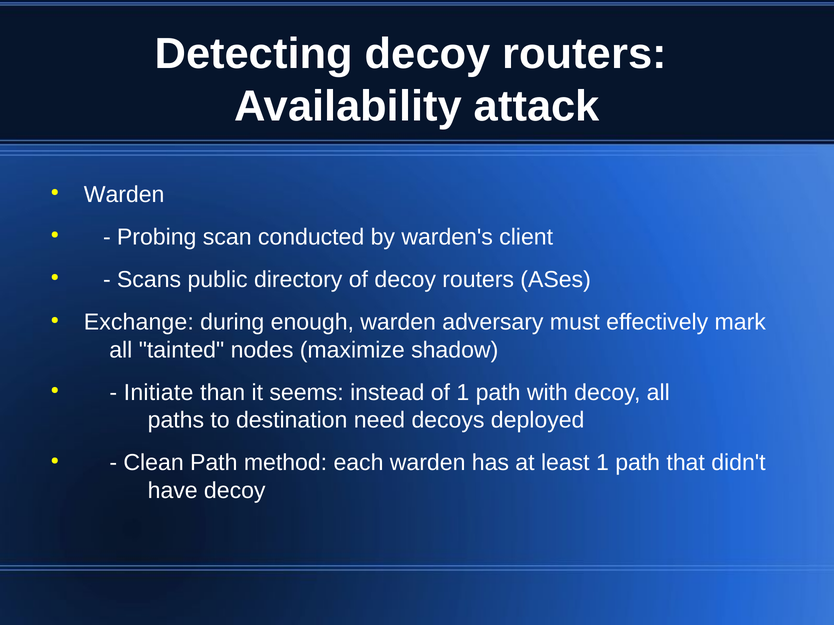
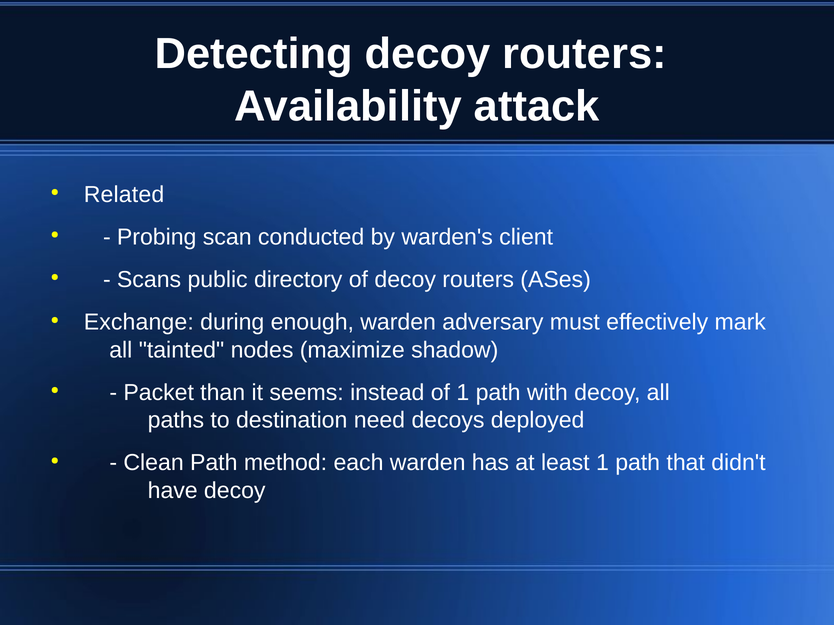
Warden at (124, 195): Warden -> Related
Initiate: Initiate -> Packet
